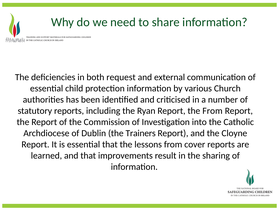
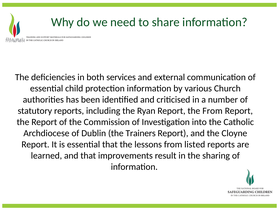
request: request -> services
cover: cover -> listed
